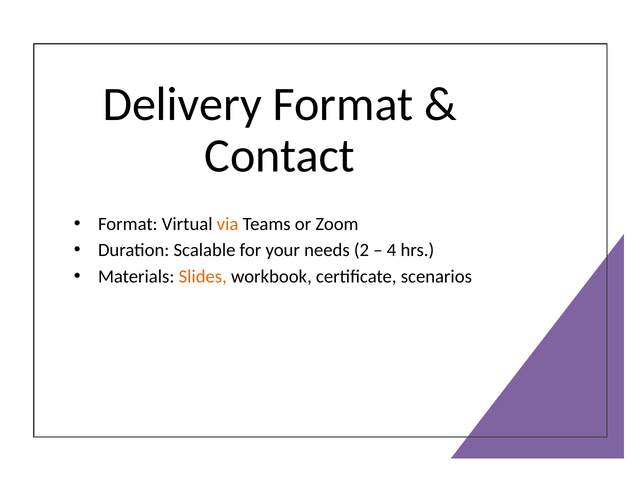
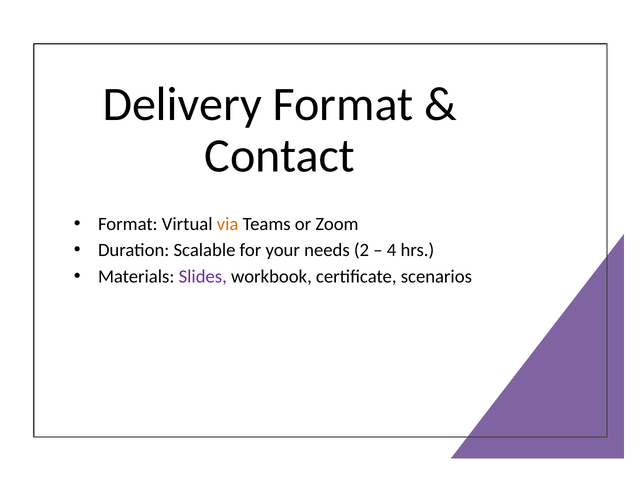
Slides colour: orange -> purple
